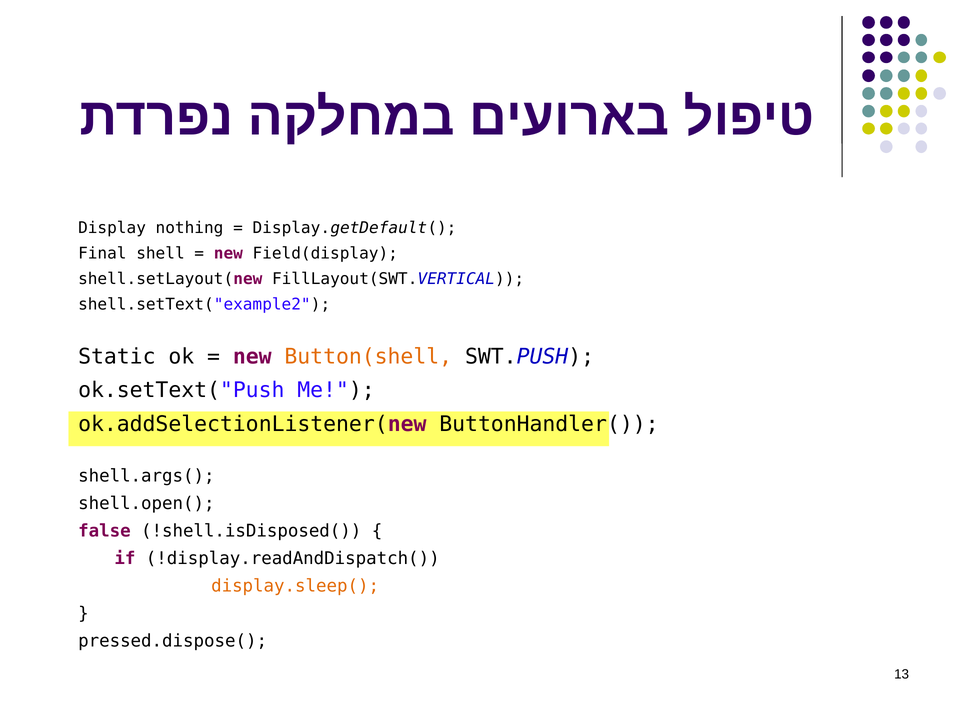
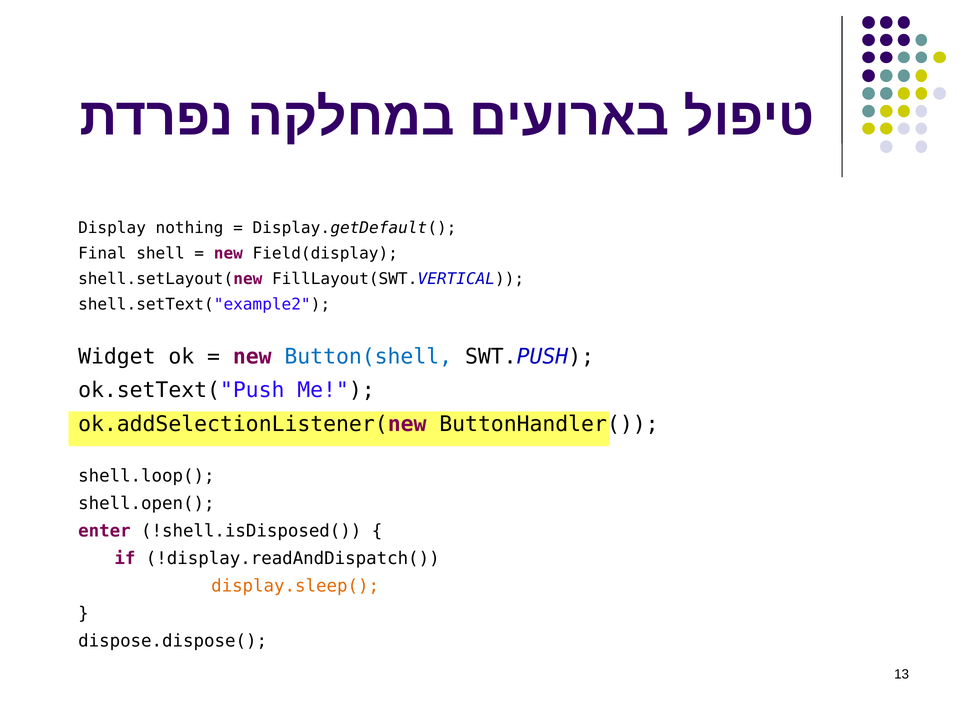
Static: Static -> Widget
Button(shell colour: orange -> blue
shell.args(: shell.args( -> shell.loop(
false: false -> enter
pressed.dispose(: pressed.dispose( -> dispose.dispose(
